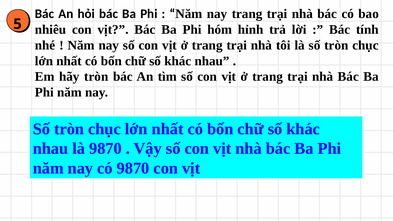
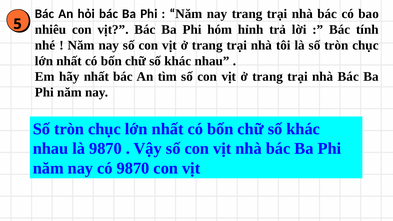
hãy tròn: tròn -> nhất
